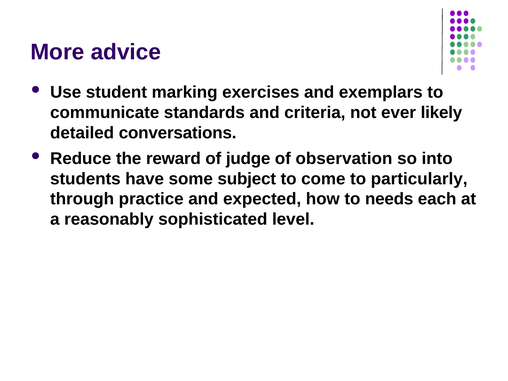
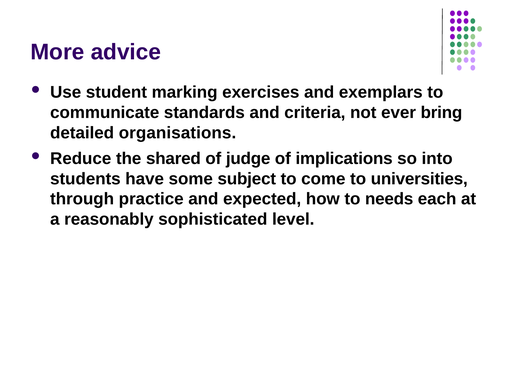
likely: likely -> bring
conversations: conversations -> organisations
reward: reward -> shared
observation: observation -> implications
particularly: particularly -> universities
